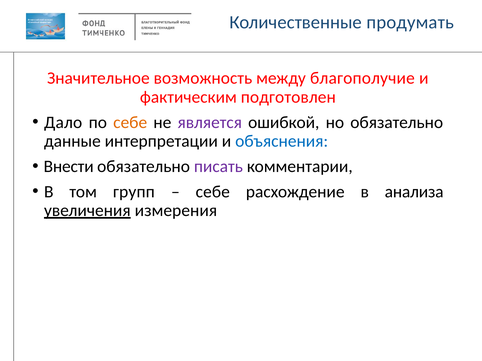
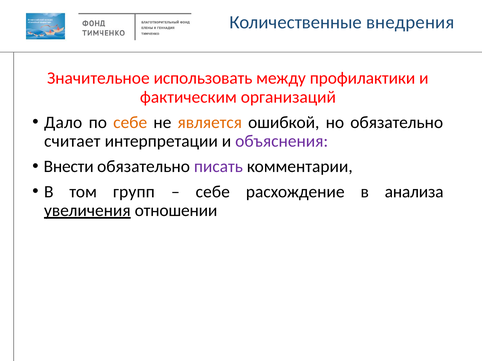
продумать: продумать -> внедрения
возможность: возможность -> использовать
благополучие: благополучие -> профилактики
подготовлен: подготовлен -> организаций
является colour: purple -> orange
данные: данные -> считает
объяснения colour: blue -> purple
измерения: измерения -> отношении
